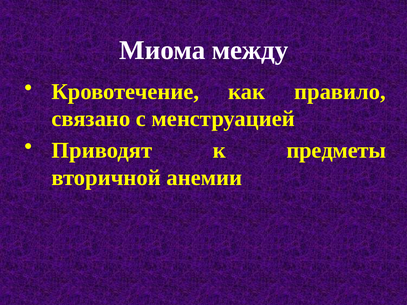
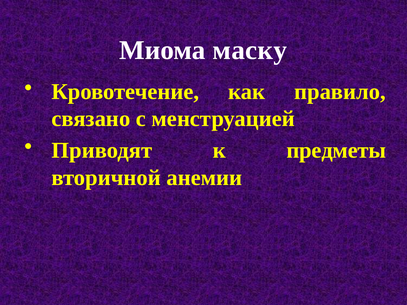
между: между -> маску
